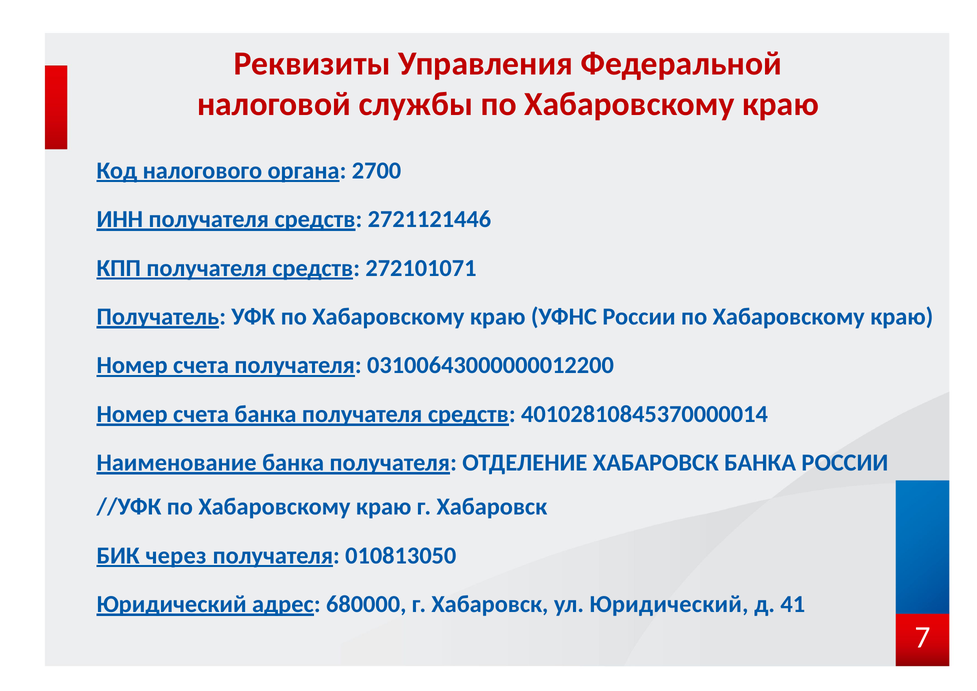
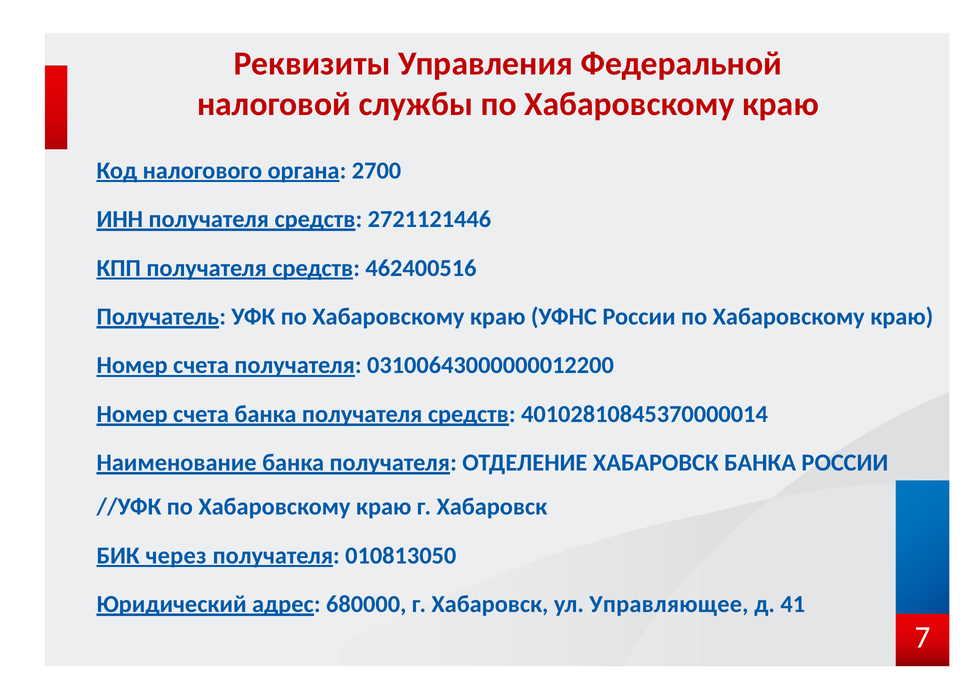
272101071: 272101071 -> 462400516
ул Юридический: Юридический -> Управляющее
